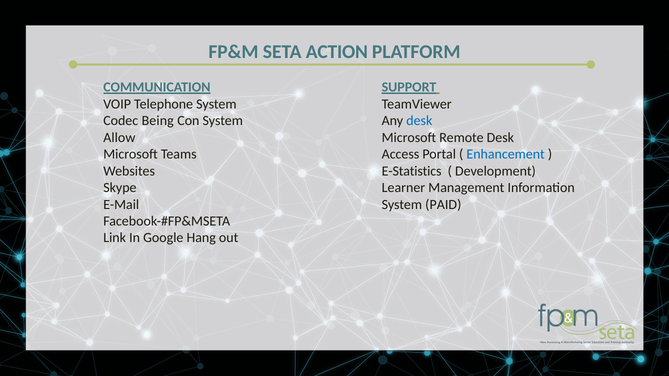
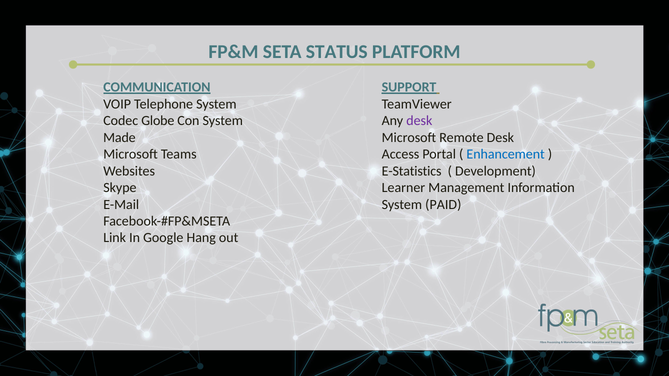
ACTION: ACTION -> STATUS
Being: Being -> Globe
desk at (419, 121) colour: blue -> purple
Allow: Allow -> Made
